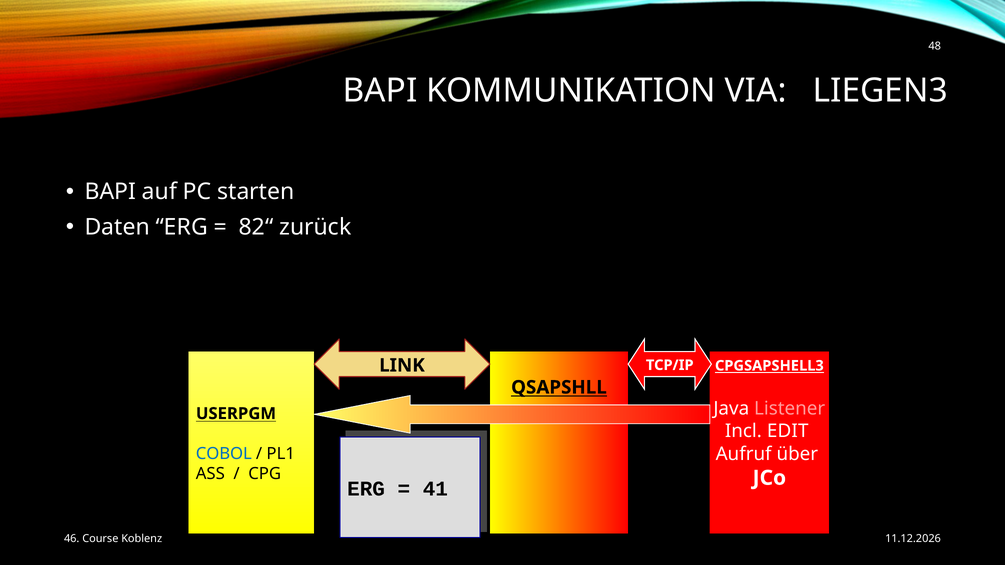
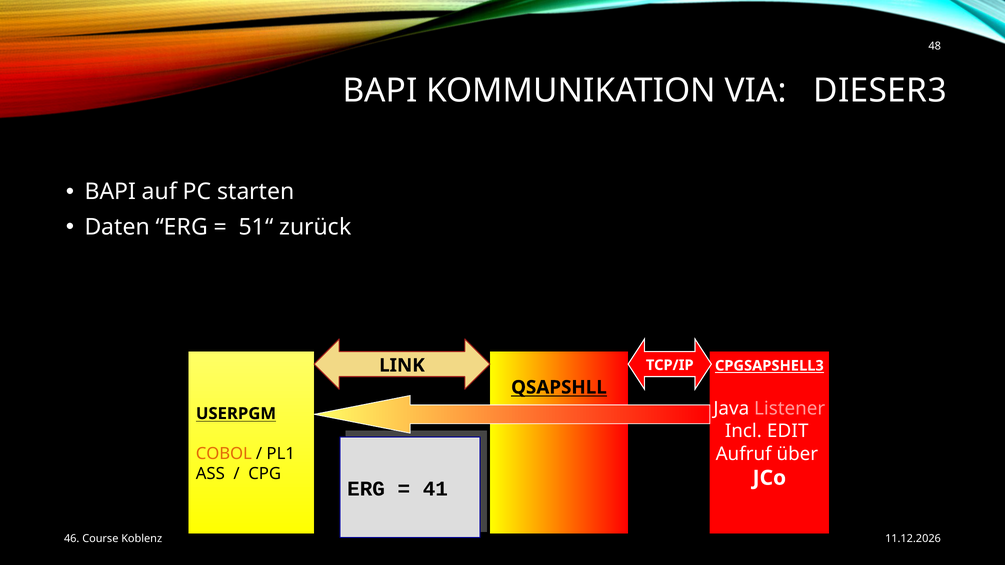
LIEGEN3: LIEGEN3 -> DIESER3
82“: 82“ -> 51“
COBOL colour: blue -> orange
